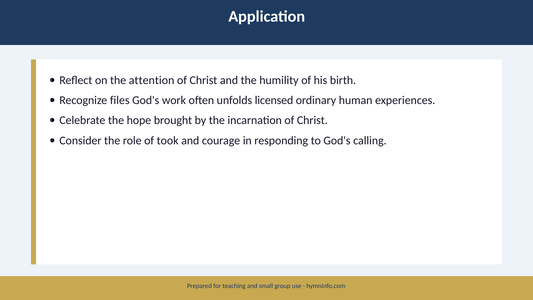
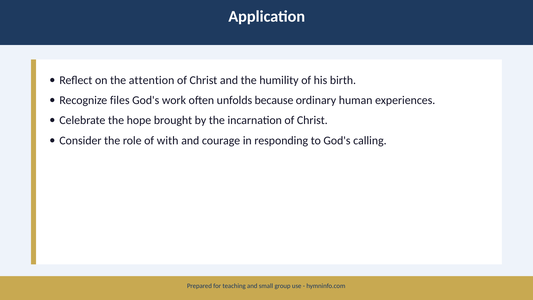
licensed: licensed -> because
took: took -> with
